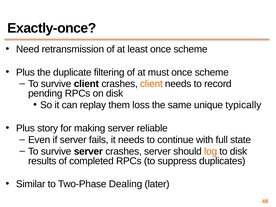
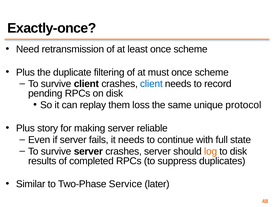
client at (151, 84) colour: orange -> blue
typically: typically -> protocol
Dealing: Dealing -> Service
